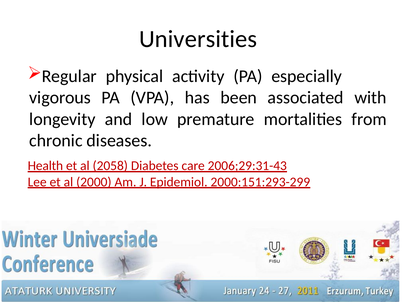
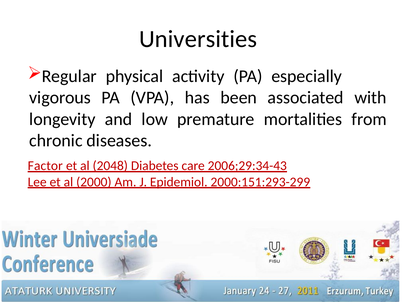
Health: Health -> Factor
2058: 2058 -> 2048
2006;29:31-43: 2006;29:31-43 -> 2006;29:34-43
